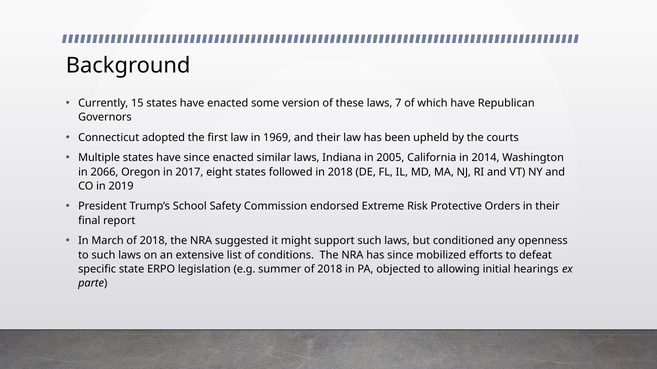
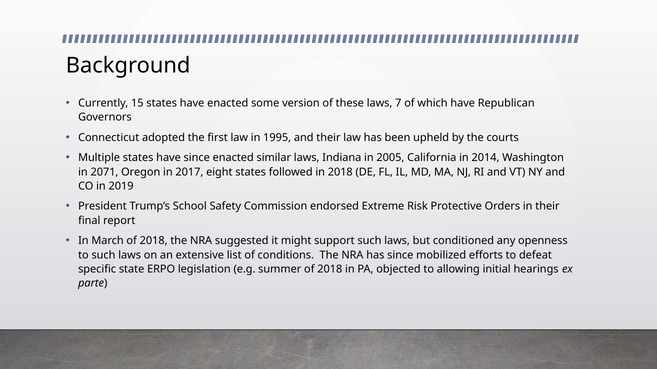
1969: 1969 -> 1995
2066: 2066 -> 2071
